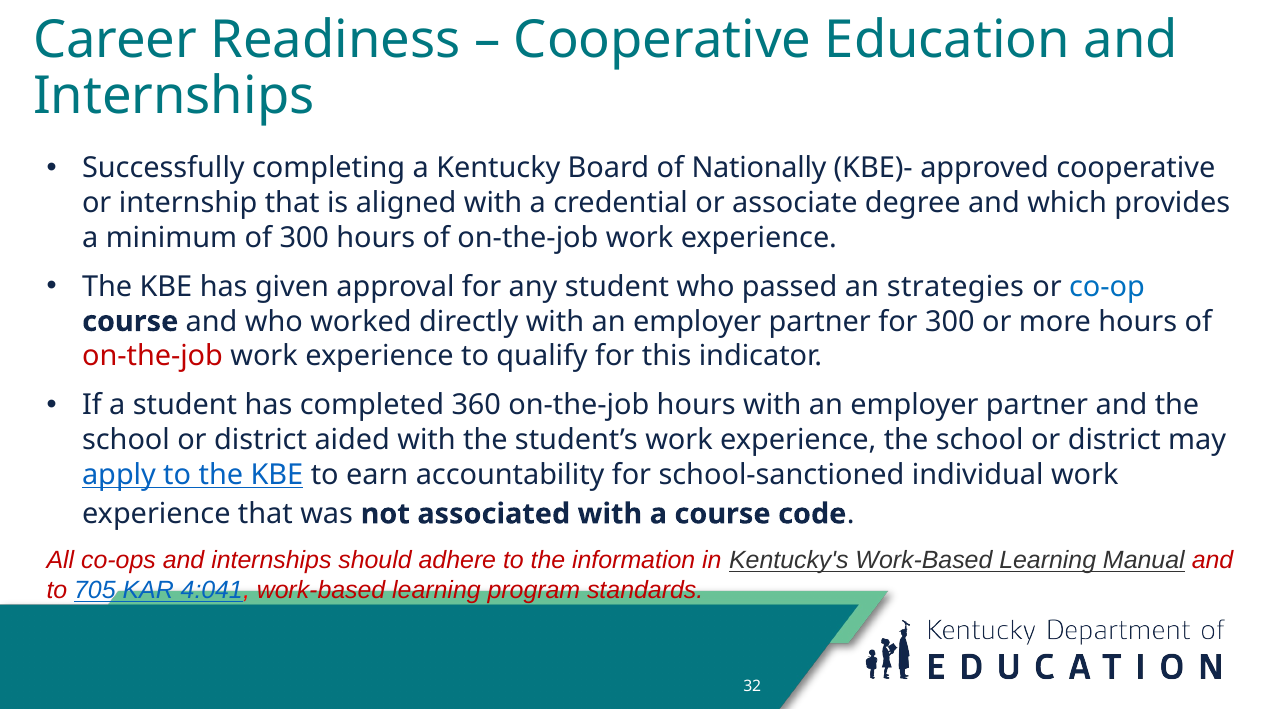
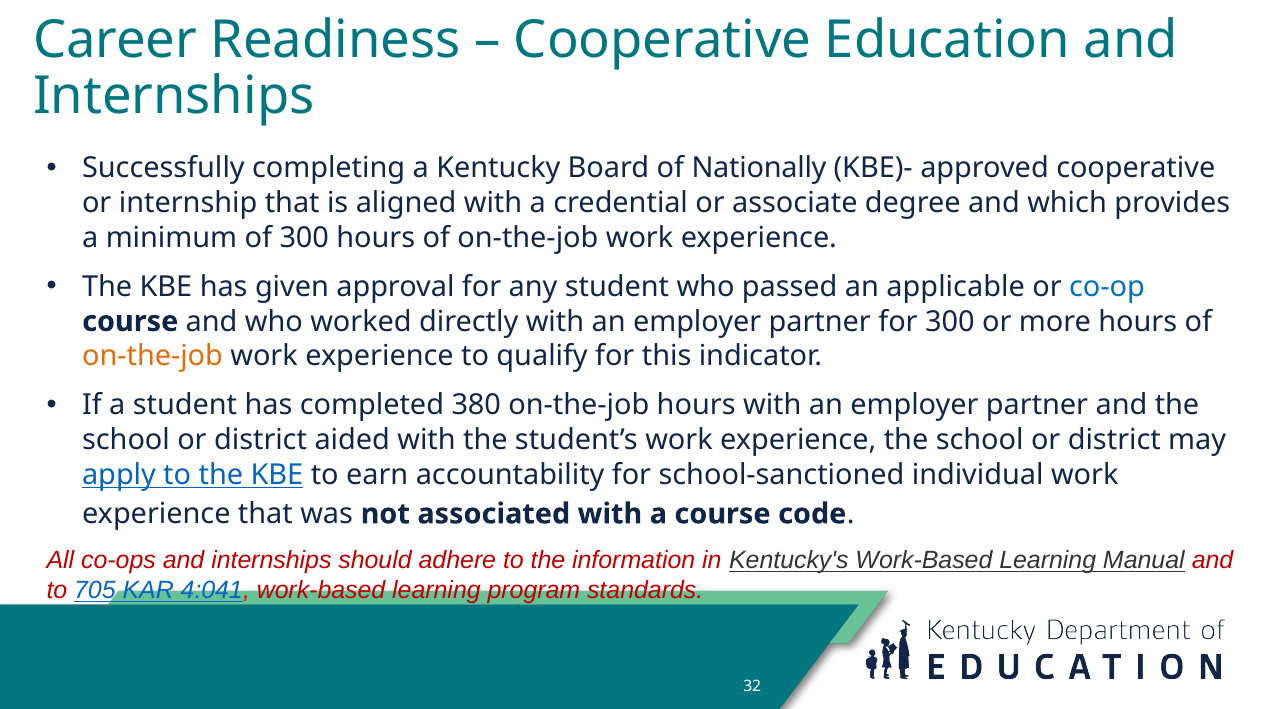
strategies: strategies -> applicable
on-the-job at (153, 356) colour: red -> orange
360: 360 -> 380
